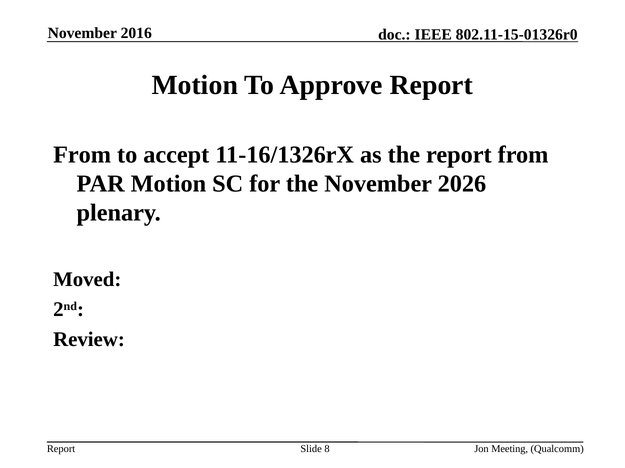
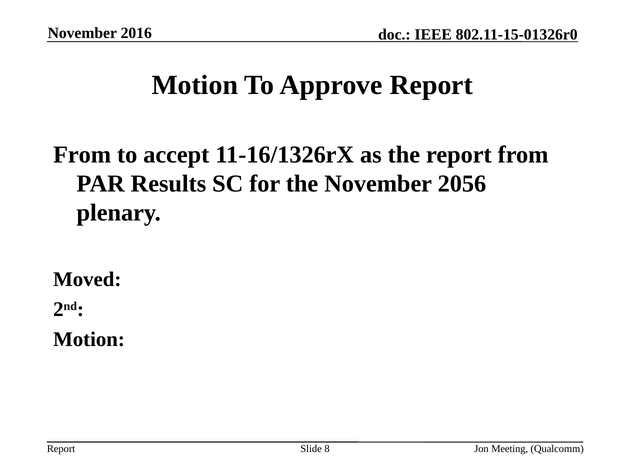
PAR Motion: Motion -> Results
2026: 2026 -> 2056
Review at (89, 340): Review -> Motion
